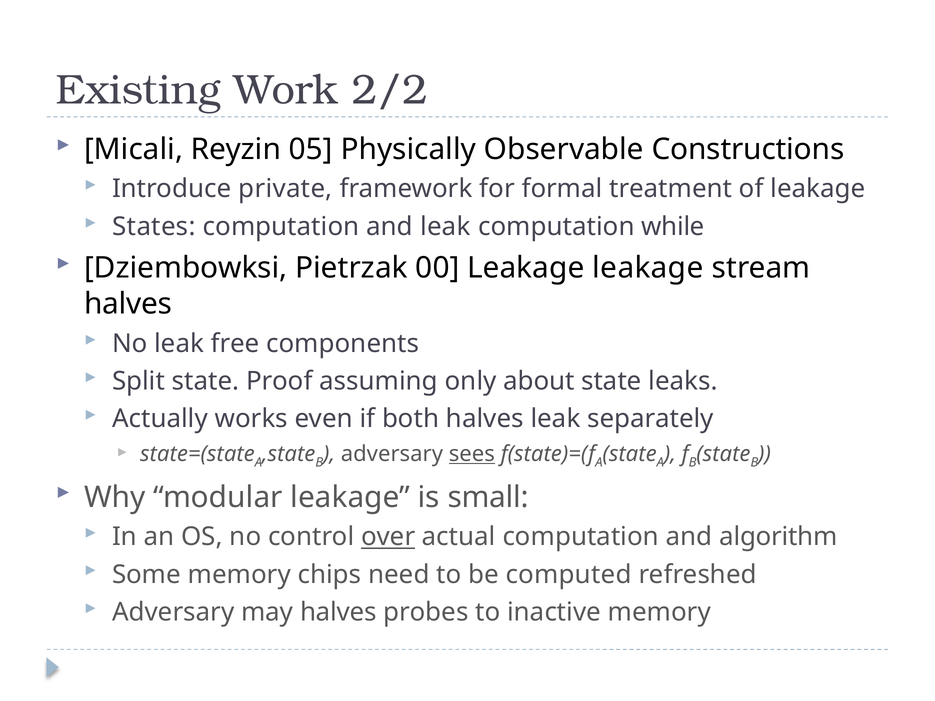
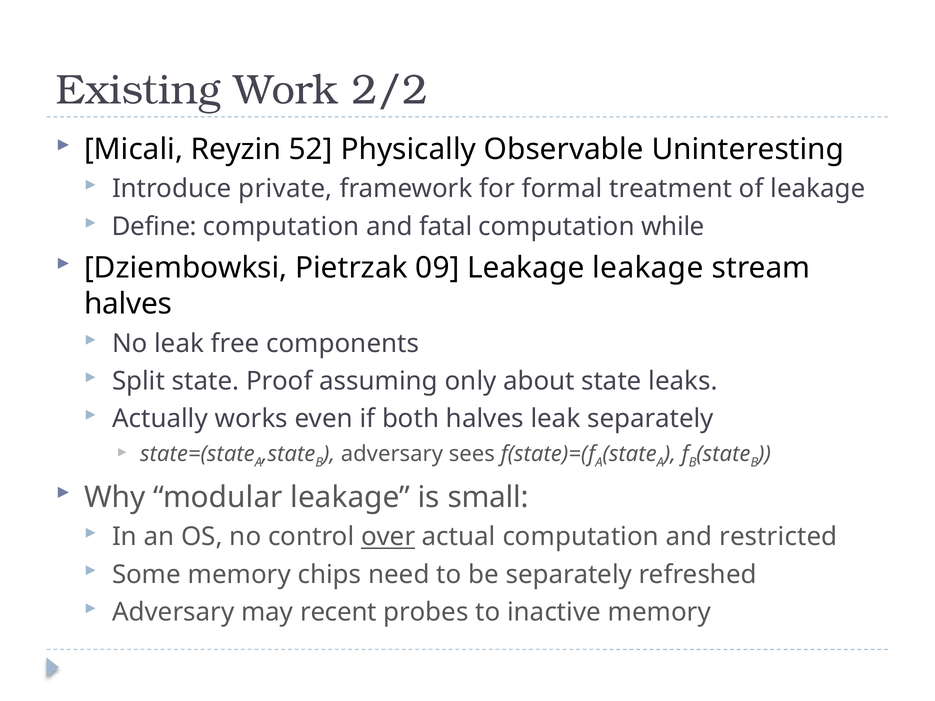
05: 05 -> 52
Constructions: Constructions -> Uninteresting
States: States -> Define
and leak: leak -> fatal
00: 00 -> 09
sees underline: present -> none
algorithm: algorithm -> restricted
be computed: computed -> separately
may halves: halves -> recent
